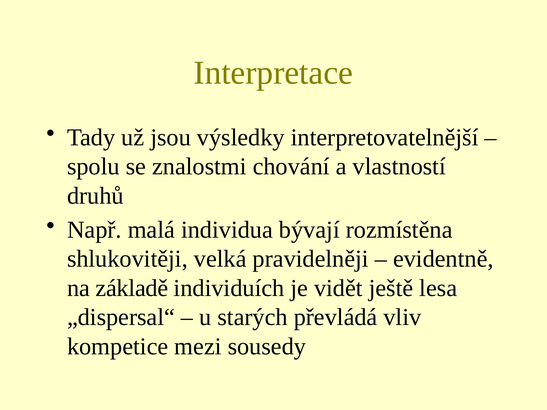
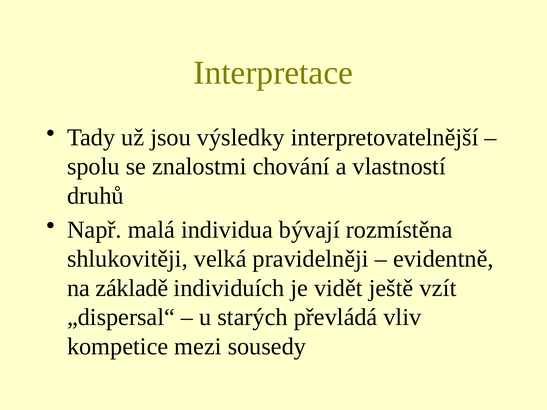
lesa: lesa -> vzít
